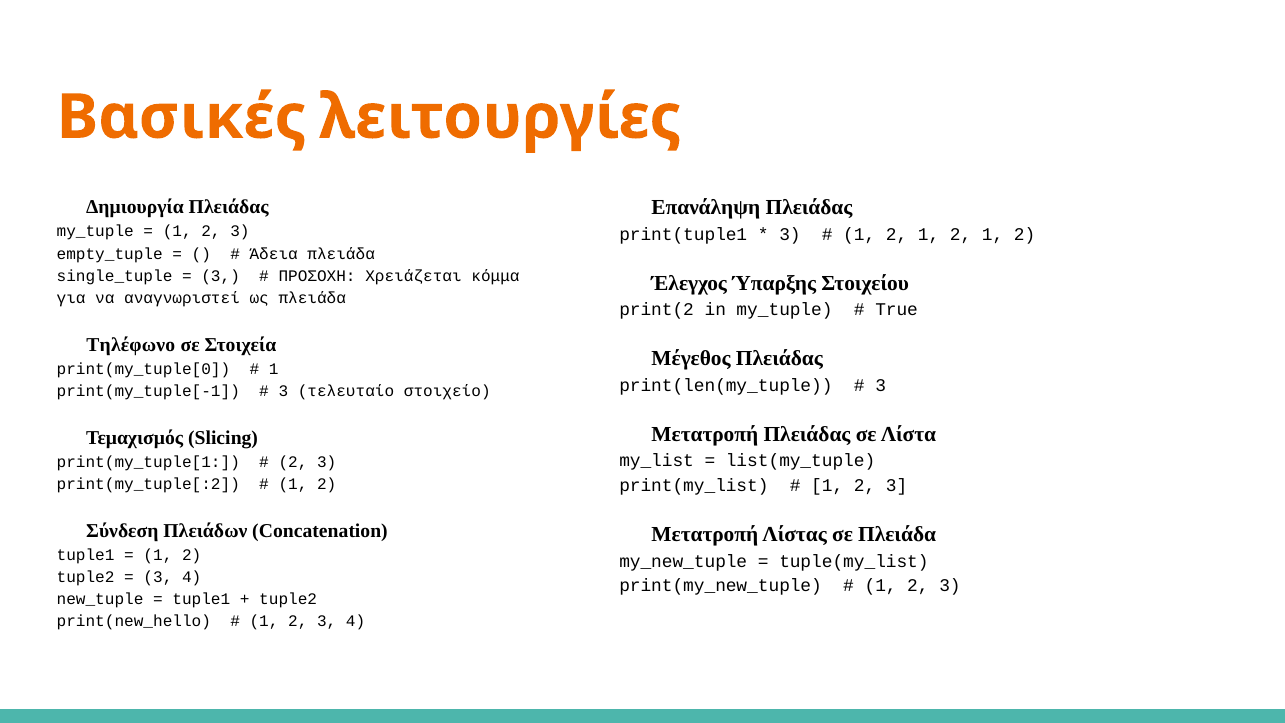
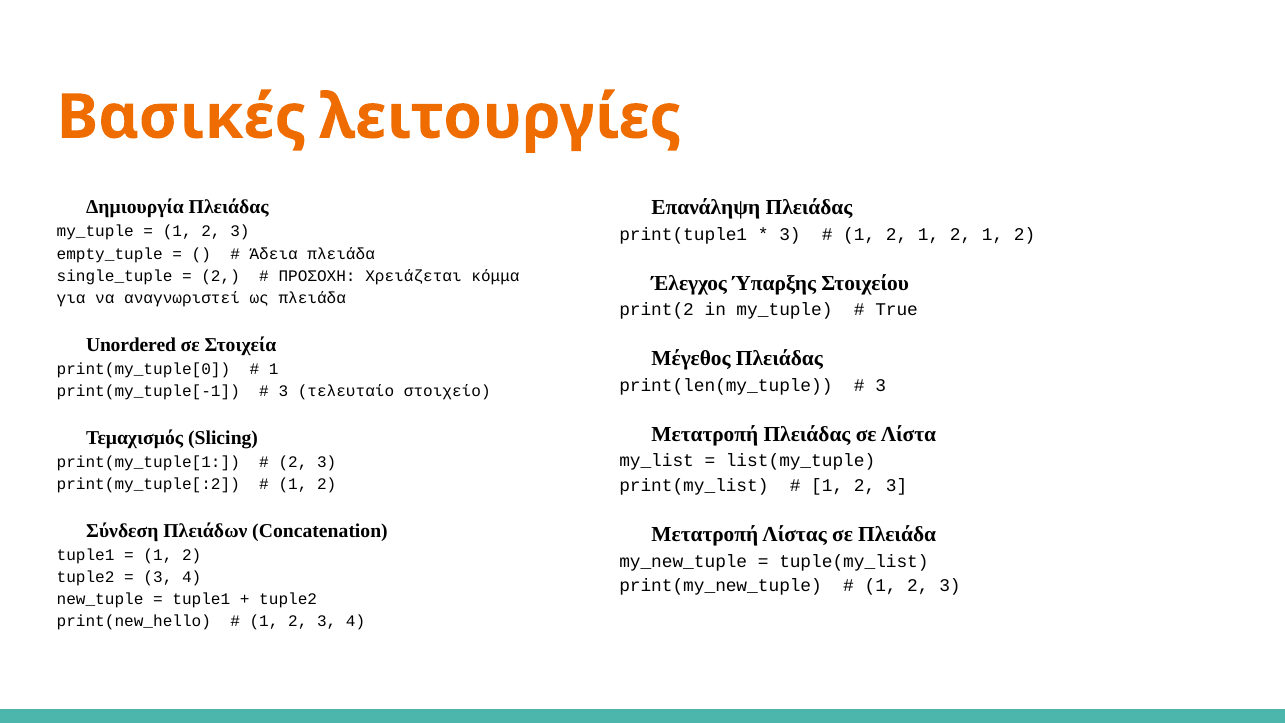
3 at (221, 276): 3 -> 2
Τηλέφωνο: Τηλέφωνο -> Unordered
